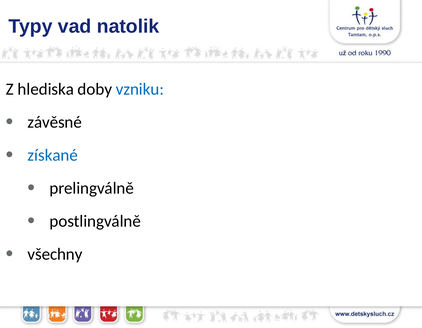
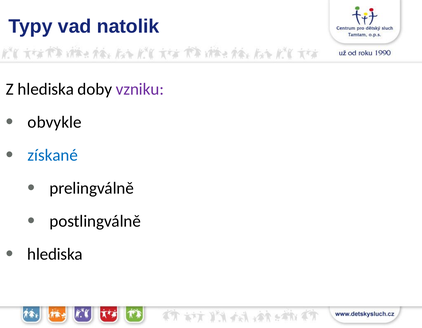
vzniku colour: blue -> purple
závěsné: závěsné -> obvykle
všechny at (55, 254): všechny -> hlediska
